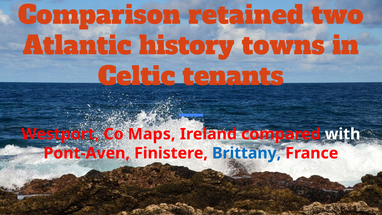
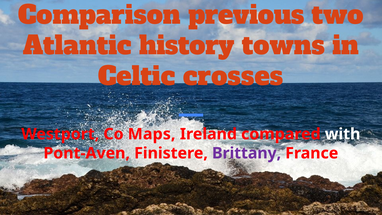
retained: retained -> previous
tenants: tenants -> crosses
Brittany colour: blue -> purple
